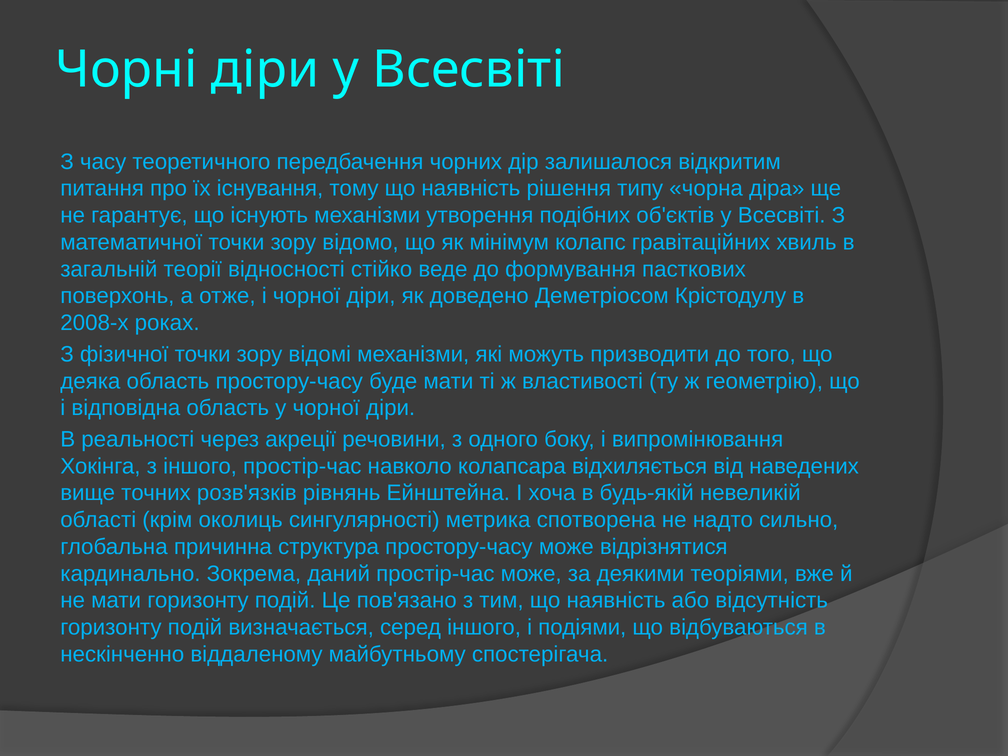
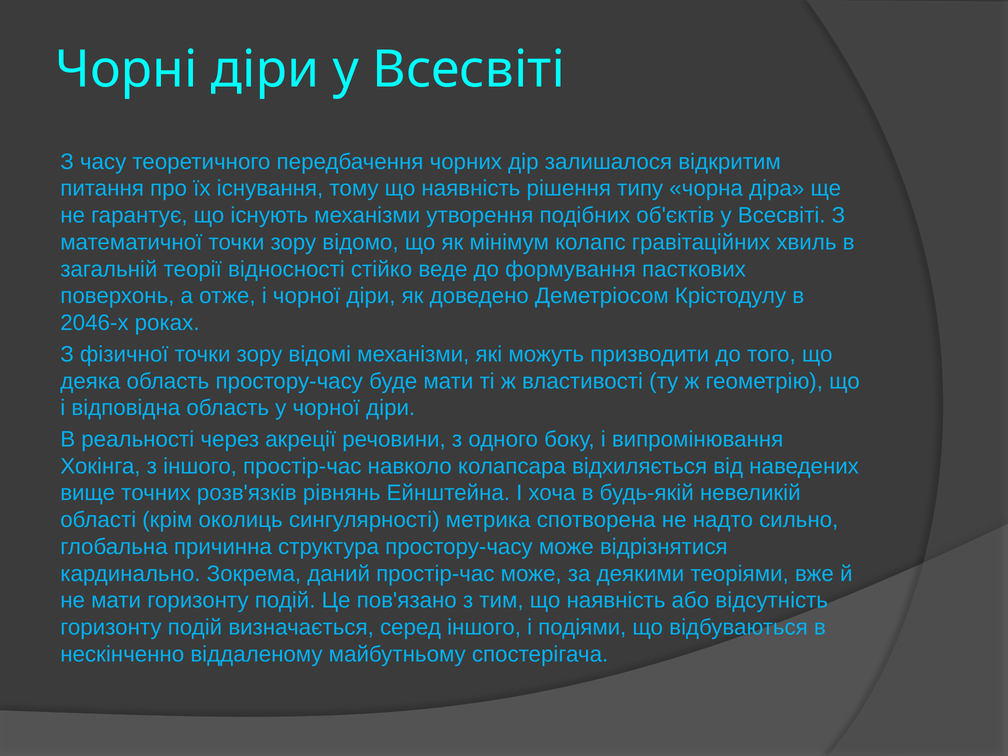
2008-х: 2008-х -> 2046-х
